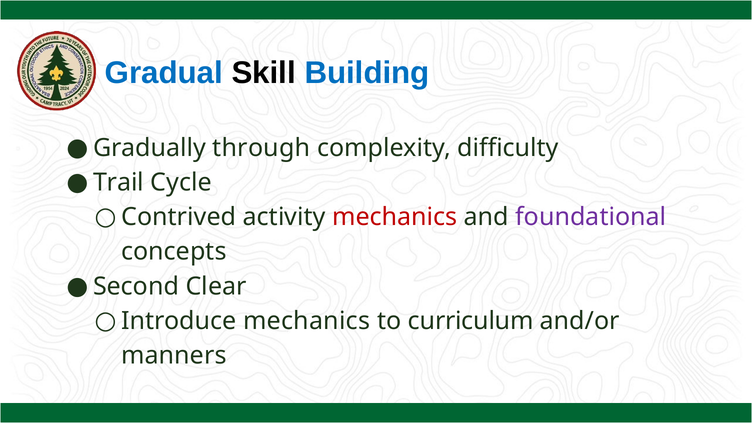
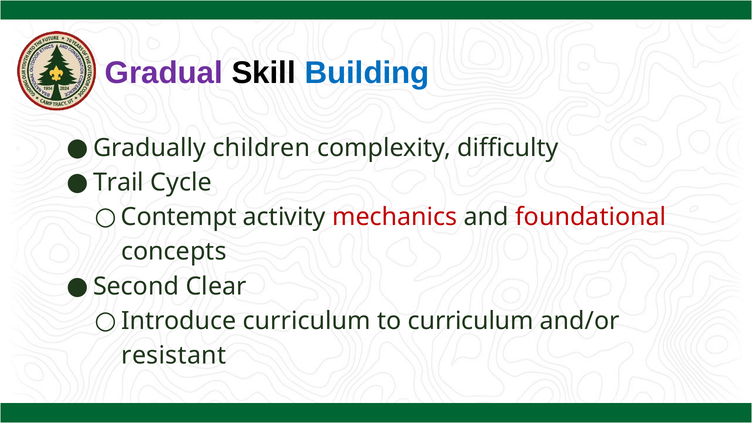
Gradual colour: blue -> purple
through: through -> children
Contrived: Contrived -> Contempt
foundational colour: purple -> red
Introduce mechanics: mechanics -> curriculum
manners: manners -> resistant
